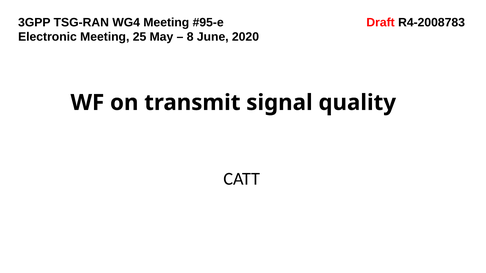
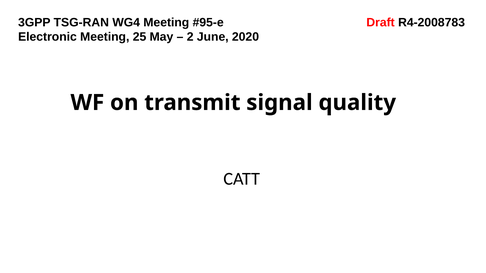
8: 8 -> 2
